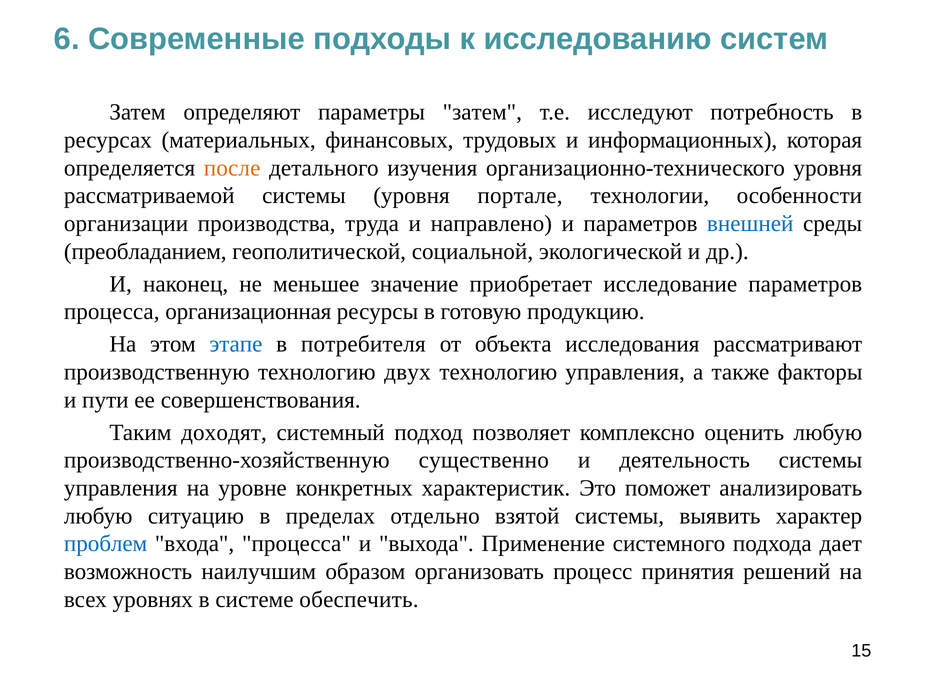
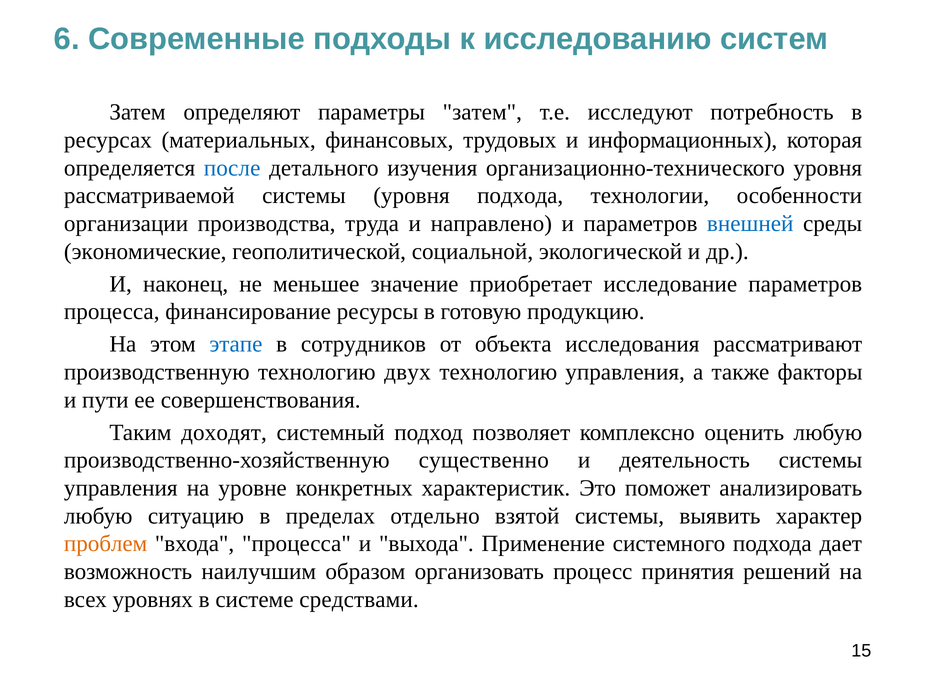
после colour: orange -> blue
уровня портале: портале -> подхода
преобладанием: преобладанием -> экономические
организационная: организационная -> финансирование
потребителя: потребителя -> сотрудников
проблем colour: blue -> orange
обеспечить: обеспечить -> средствами
